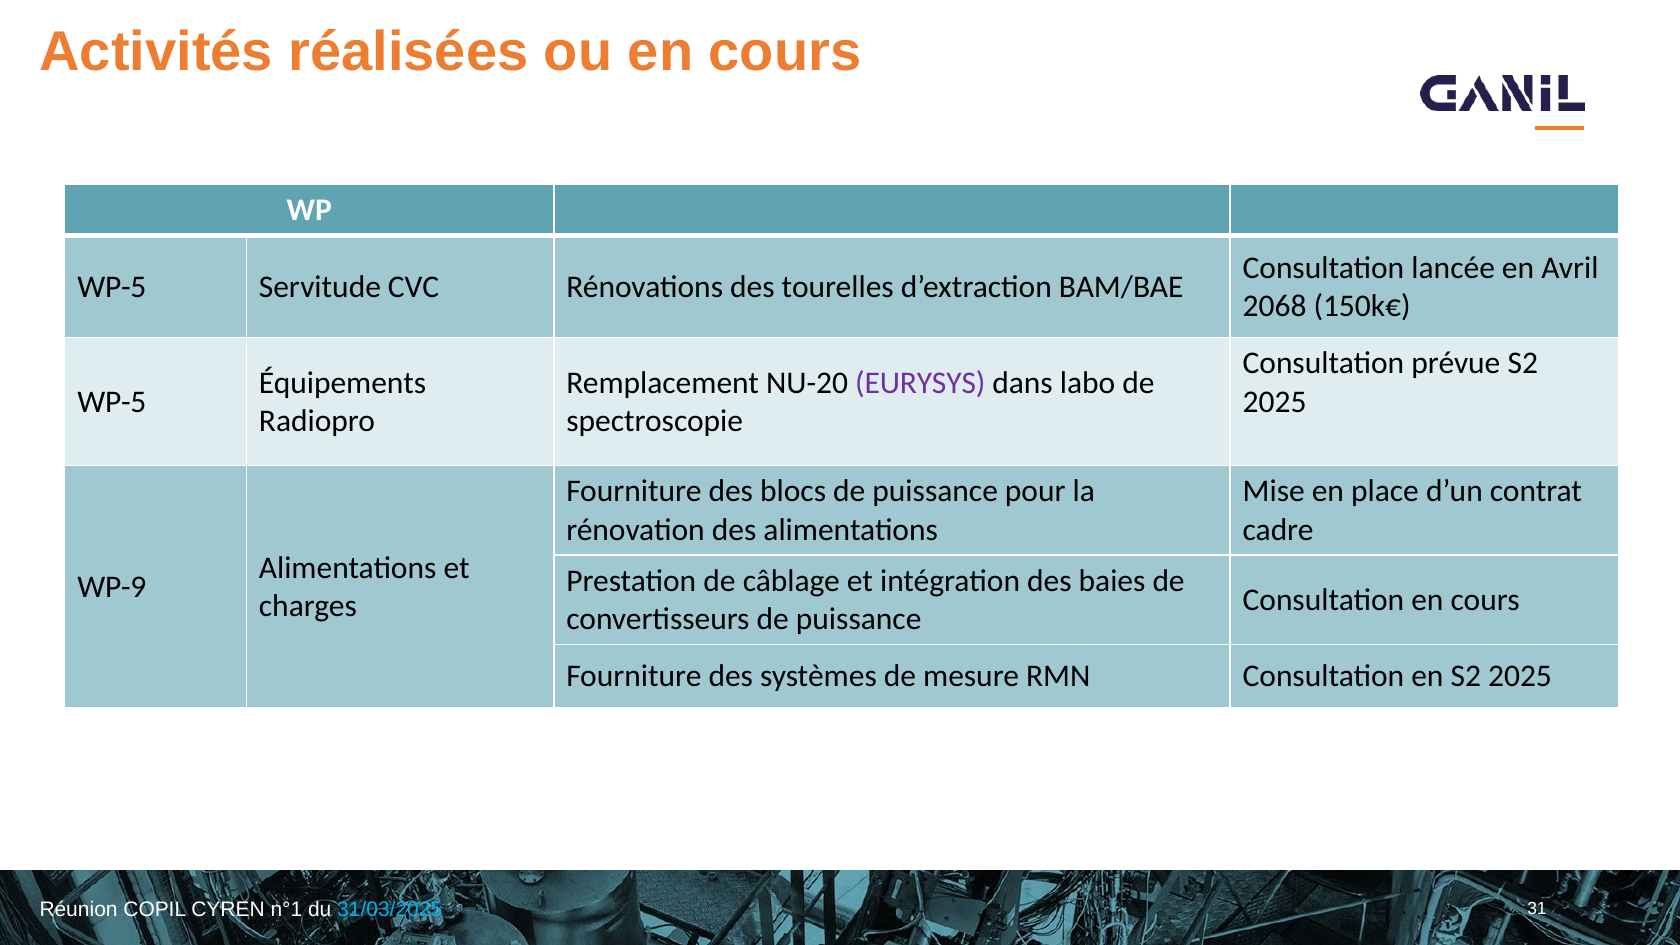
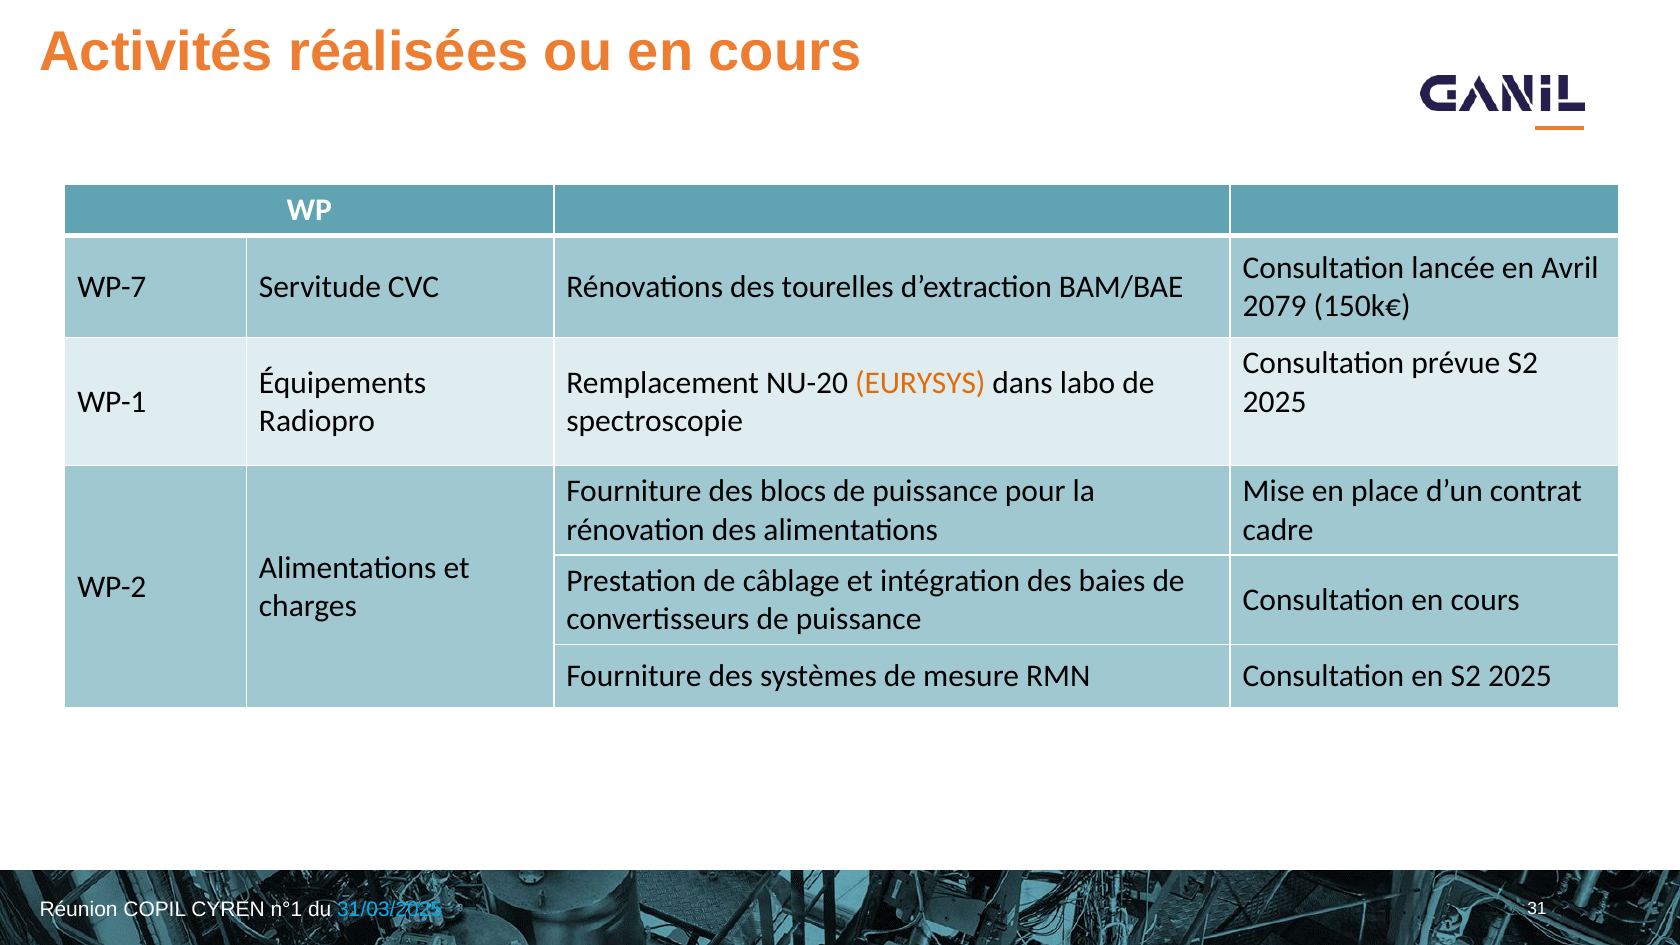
WP-5 at (112, 287): WP-5 -> WP-7
2068: 2068 -> 2079
EURYSYS colour: purple -> orange
WP-5 at (112, 402): WP-5 -> WP-1
WP-9: WP-9 -> WP-2
